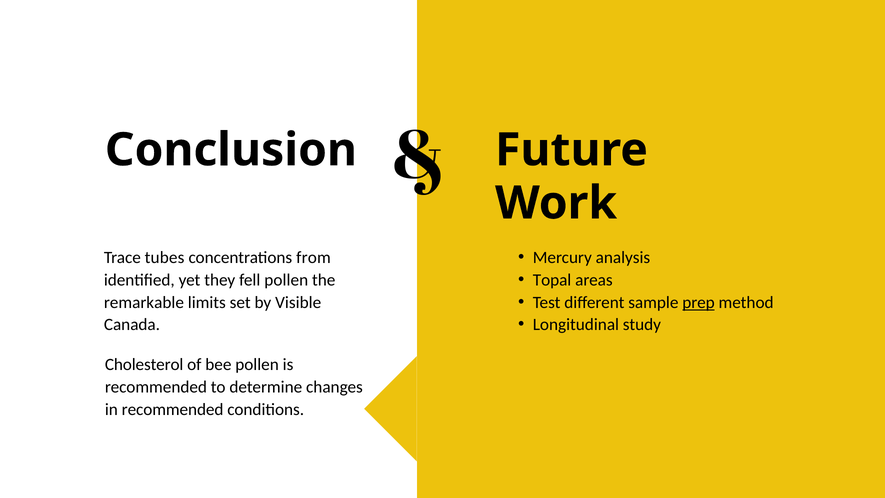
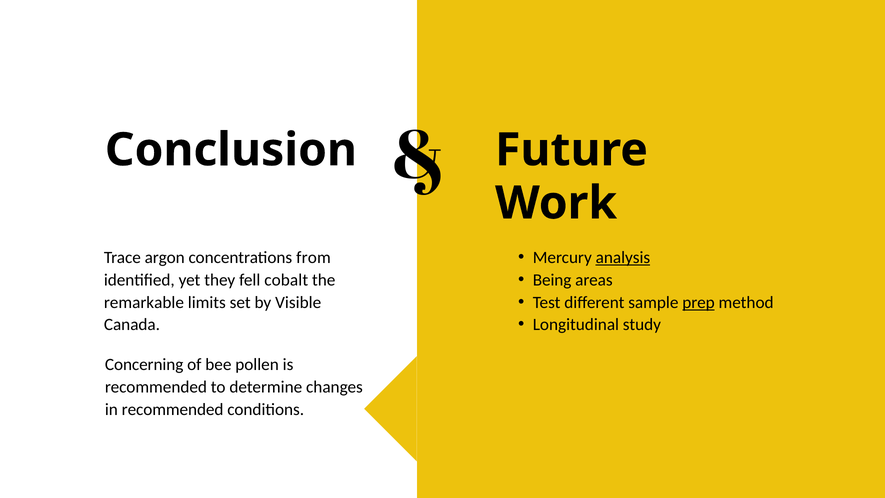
analysis underline: none -> present
tubes: tubes -> argon
Topal: Topal -> Being
fell pollen: pollen -> cobalt
Cholesterol: Cholesterol -> Concerning
